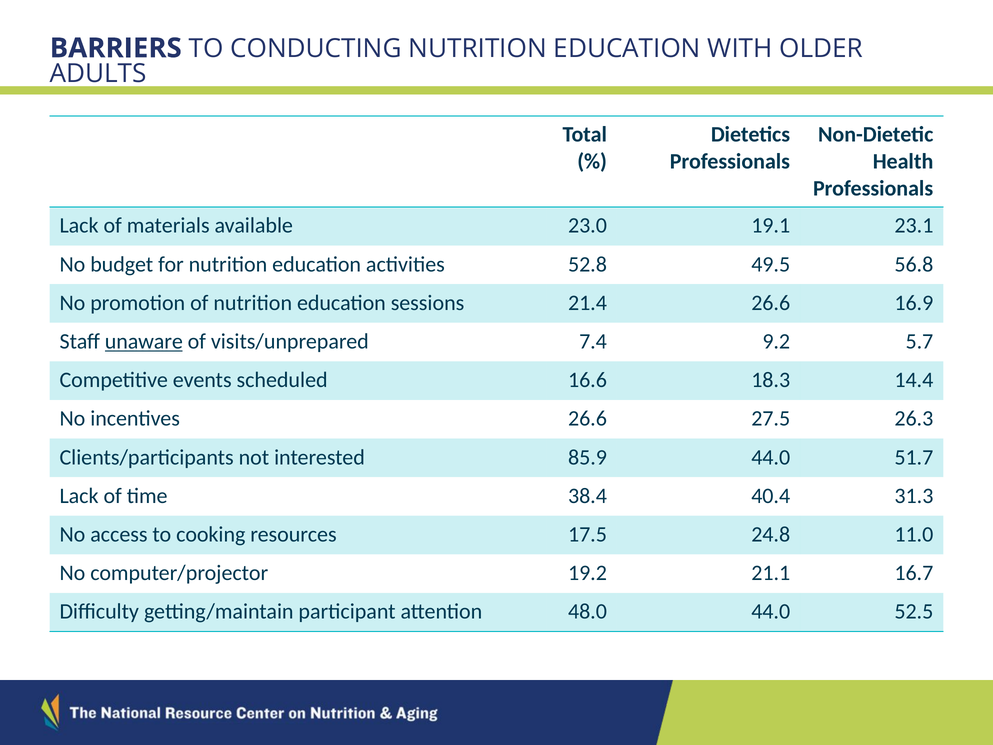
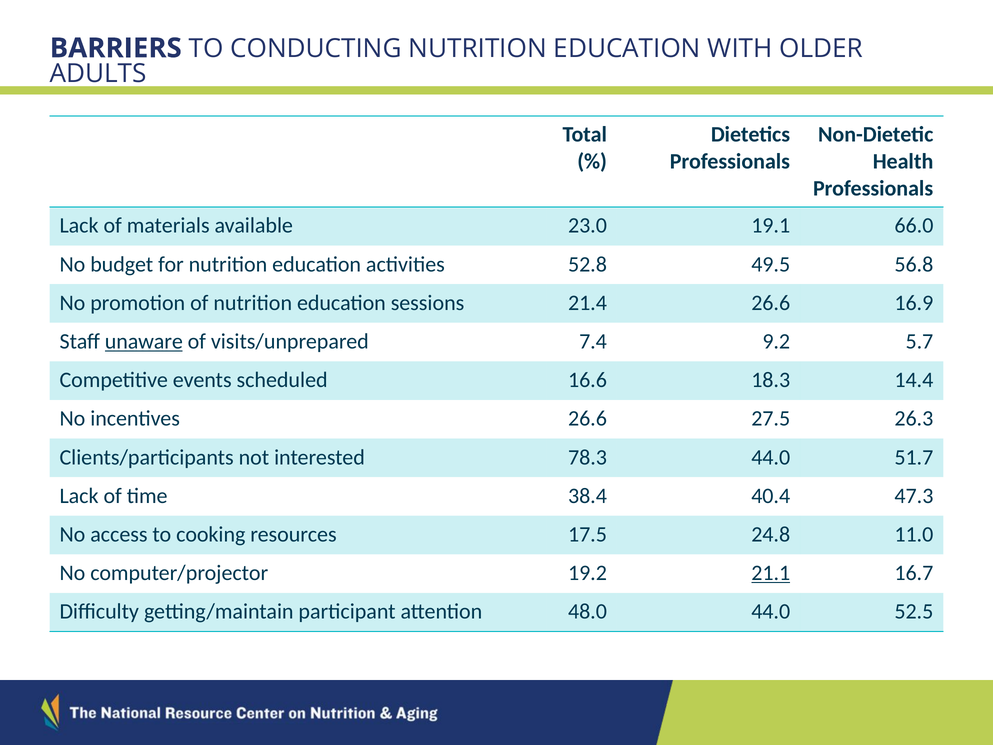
23.1: 23.1 -> 66.0
85.9: 85.9 -> 78.3
31.3: 31.3 -> 47.3
21.1 underline: none -> present
